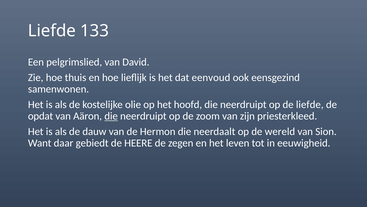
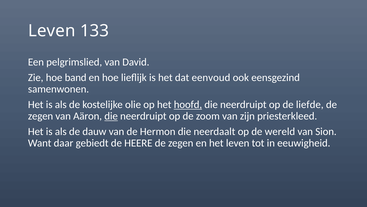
Liefde at (52, 31): Liefde -> Leven
thuis: thuis -> band
hoofd underline: none -> present
opdat at (41, 116): opdat -> zegen
